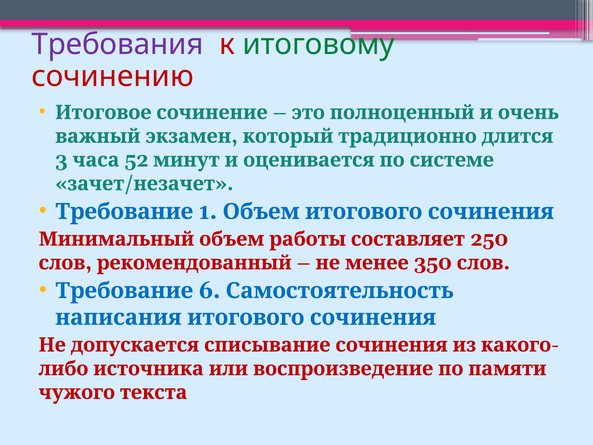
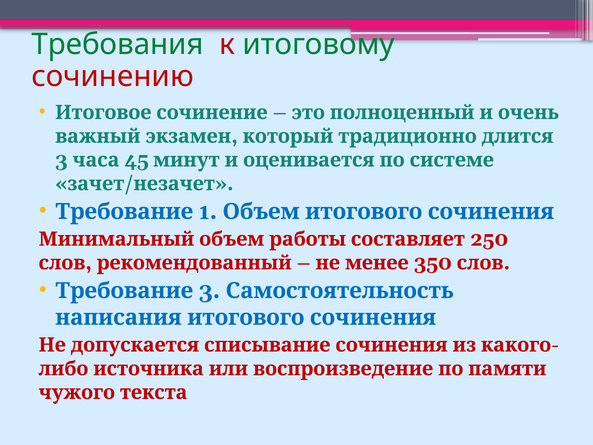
Требования colour: purple -> green
52: 52 -> 45
6 at (210, 291): 6 -> 3
